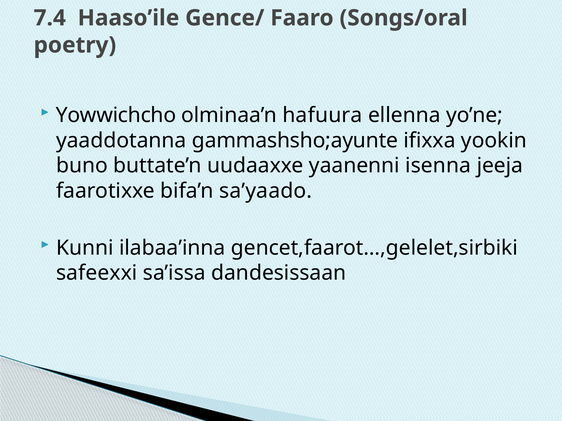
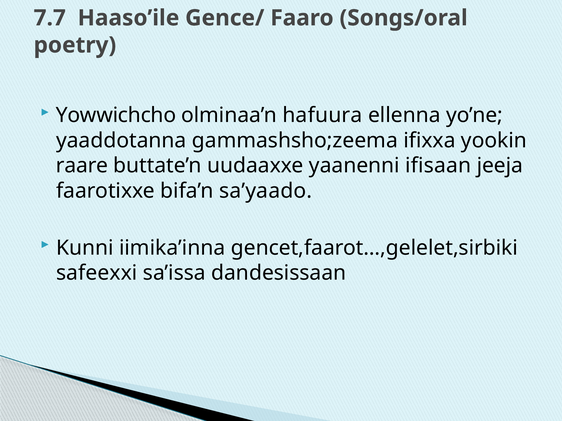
7.4: 7.4 -> 7.7
gammashsho;ayunte: gammashsho;ayunte -> gammashsho;zeema
buno: buno -> raare
isenna: isenna -> ifisaan
ilabaa’inna: ilabaa’inna -> iimika’inna
